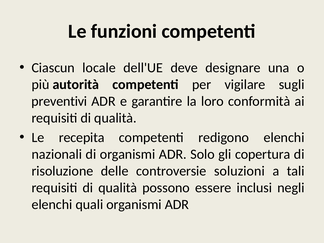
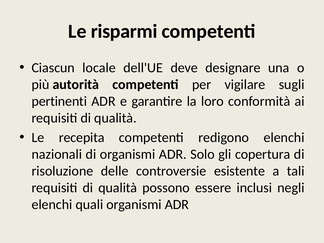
funzioni: funzioni -> risparmi
preventivi: preventivi -> pertinenti
soluzioni: soluzioni -> esistente
